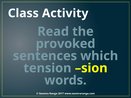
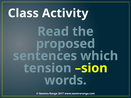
provoked: provoked -> proposed
